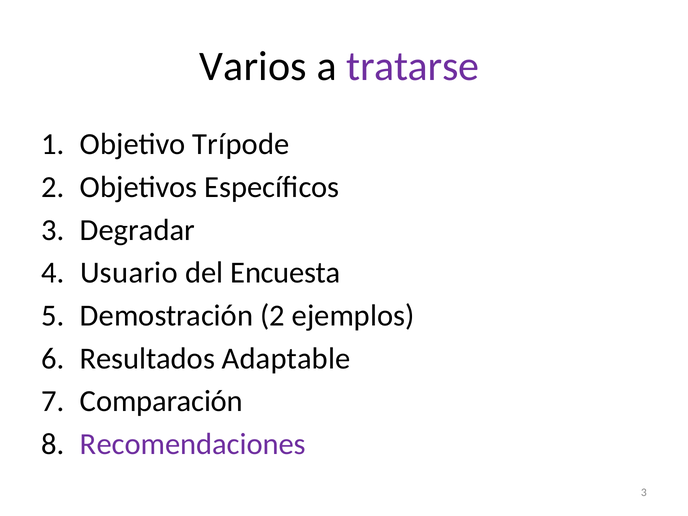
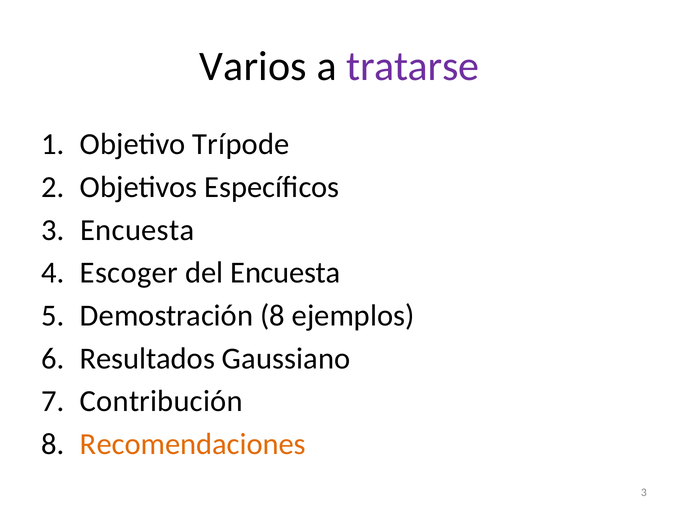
3 Degradar: Degradar -> Encuesta
Usuario: Usuario -> Escoger
Demostración 2: 2 -> 8
Adaptable: Adaptable -> Gaussiano
Comparación: Comparación -> Contribución
Recomendaciones colour: purple -> orange
